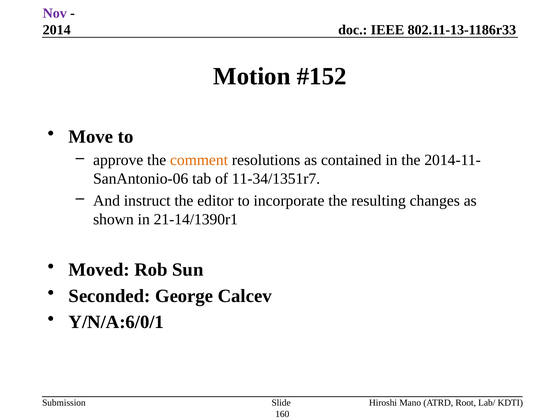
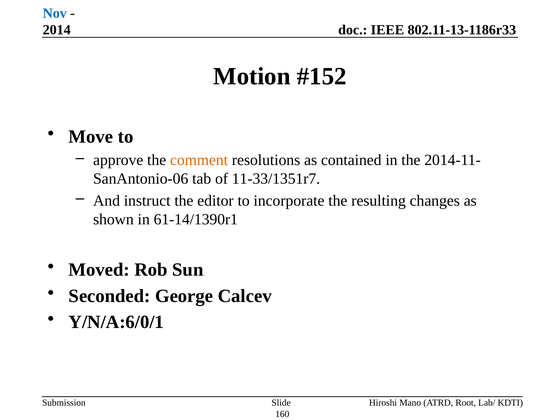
Nov colour: purple -> blue
11-34/1351r7: 11-34/1351r7 -> 11-33/1351r7
21-14/1390r1: 21-14/1390r1 -> 61-14/1390r1
